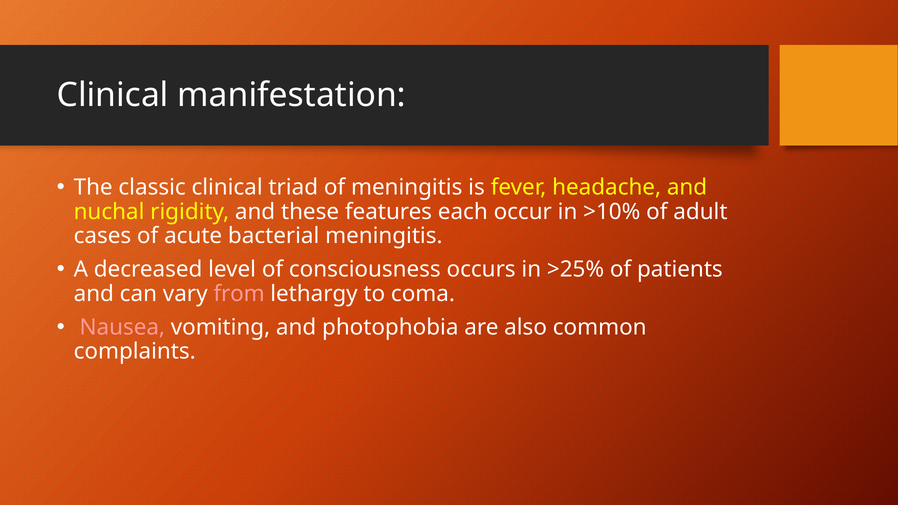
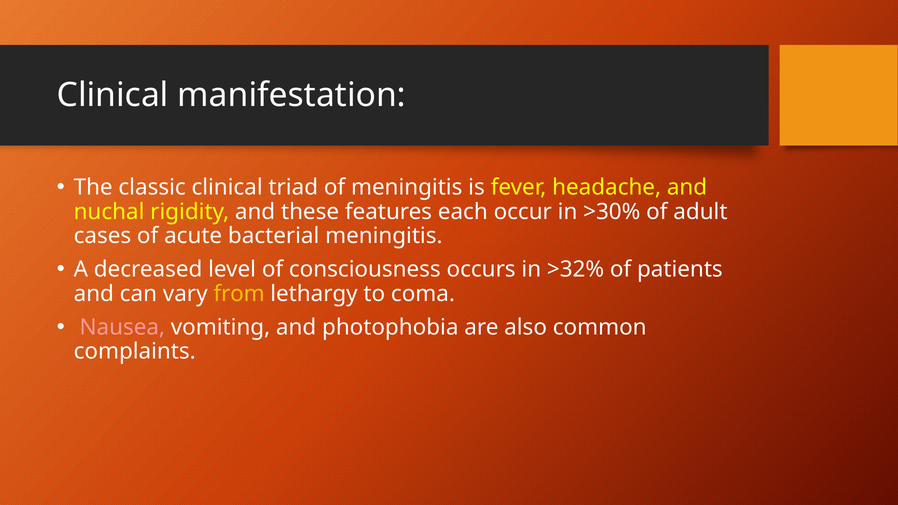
>10%: >10% -> >30%
>25%: >25% -> >32%
from colour: pink -> yellow
